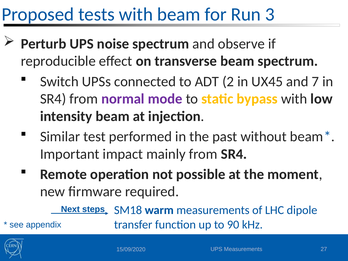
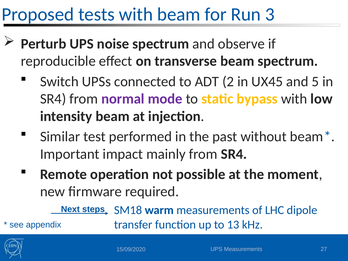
7: 7 -> 5
90: 90 -> 13
